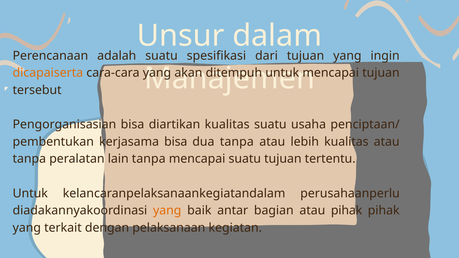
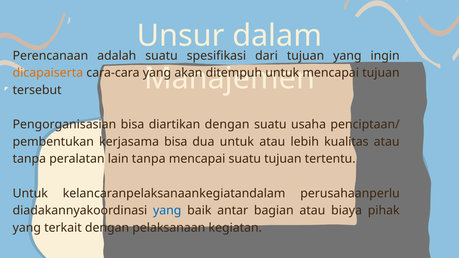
diartikan kualitas: kualitas -> dengan
dua tanpa: tanpa -> untuk
yang at (167, 211) colour: orange -> blue
atau pihak: pihak -> biaya
